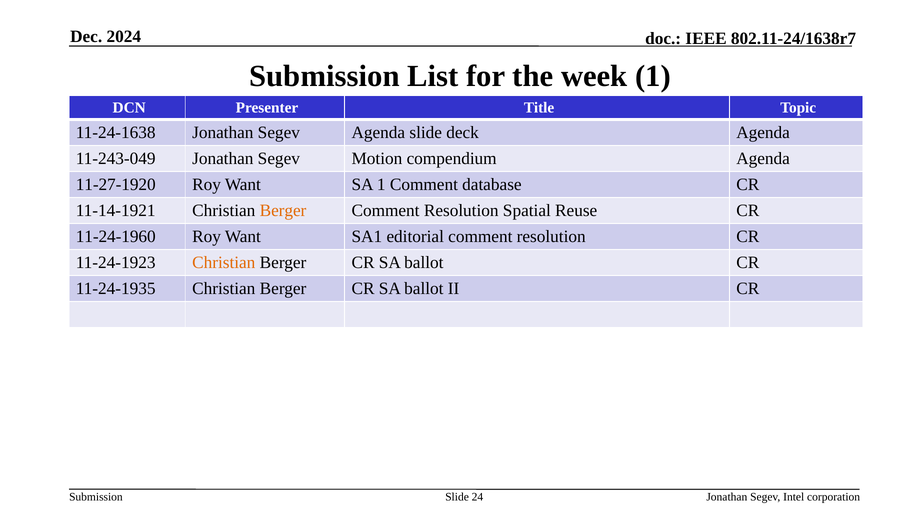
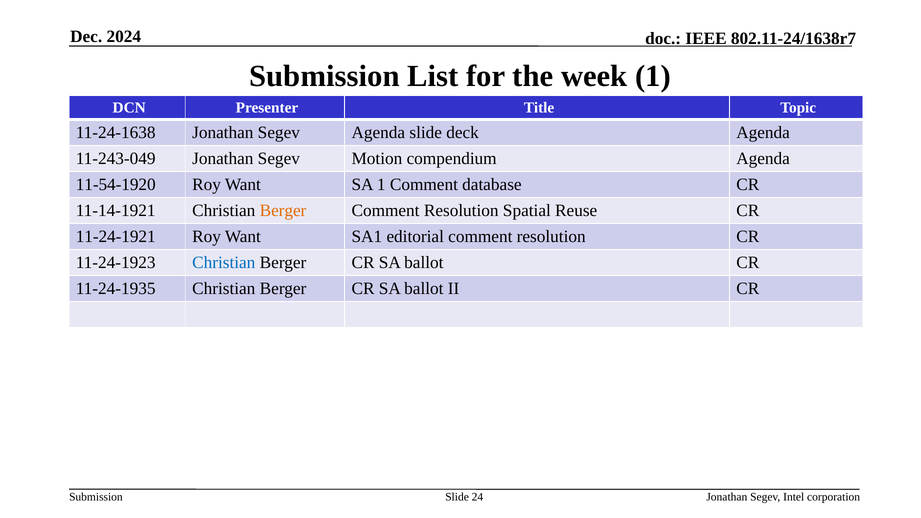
11-27-1920: 11-27-1920 -> 11-54-1920
11-24-1960: 11-24-1960 -> 11-24-1921
Christian at (224, 263) colour: orange -> blue
